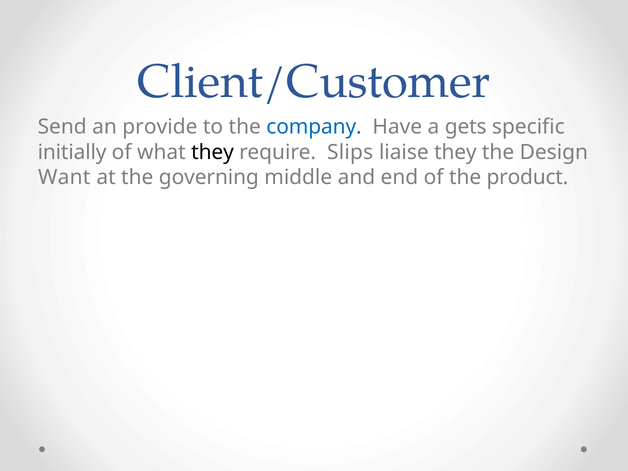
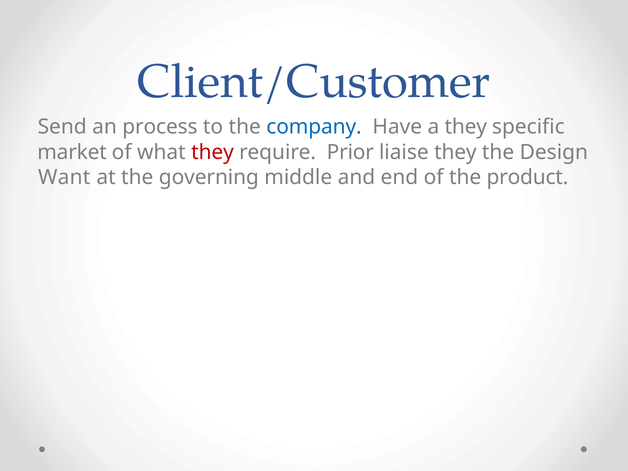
provide: provide -> process
a gets: gets -> they
initially: initially -> market
they at (213, 152) colour: black -> red
Slips: Slips -> Prior
